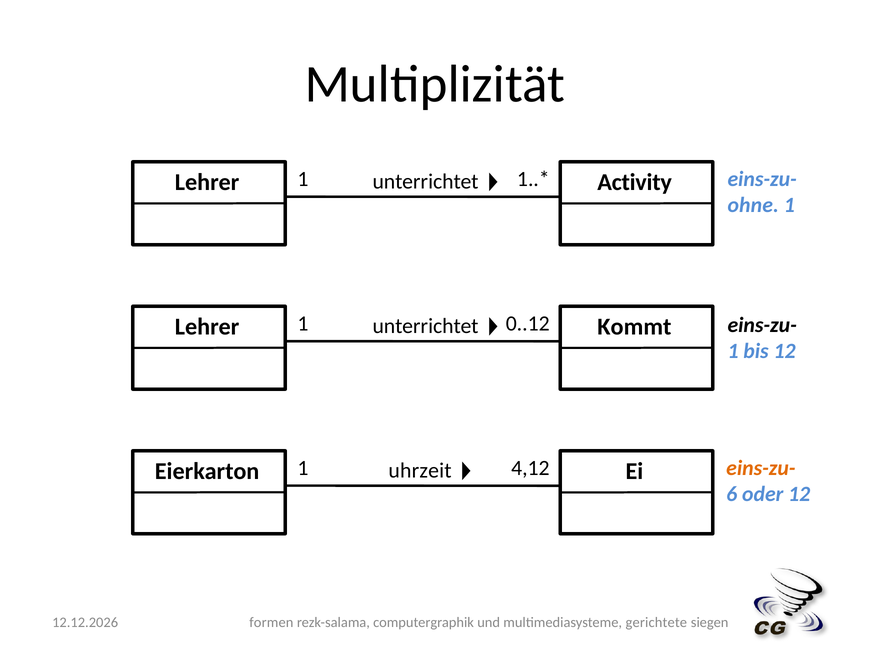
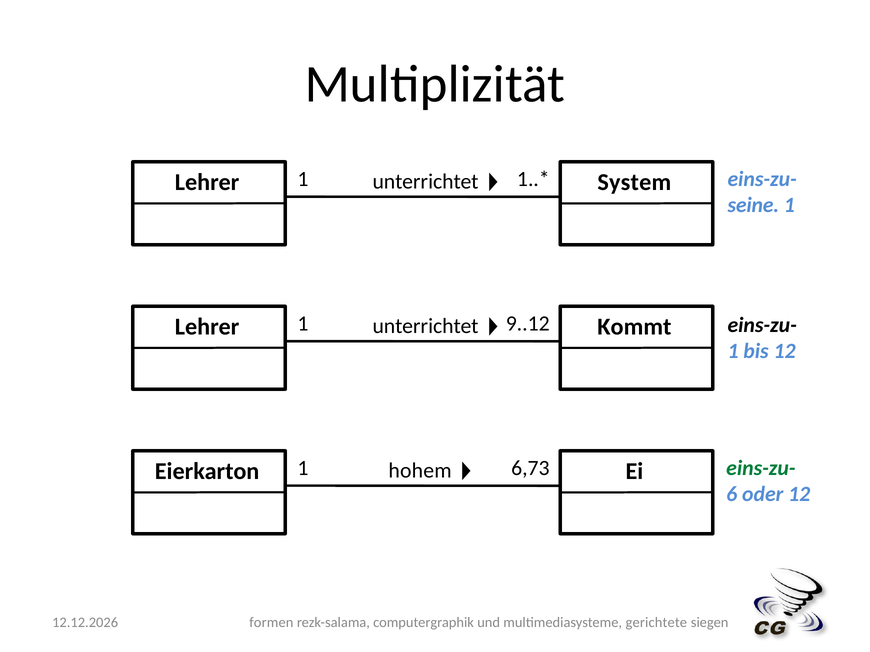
Activity: Activity -> System
ohne: ohne -> seine
0..12: 0..12 -> 9..12
4,12: 4,12 -> 6,73
eins-zu- at (761, 469) colour: orange -> green
uhrzeit: uhrzeit -> hohem
